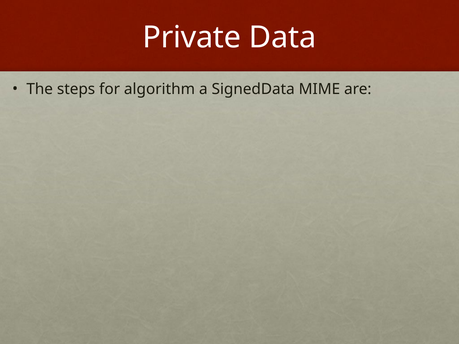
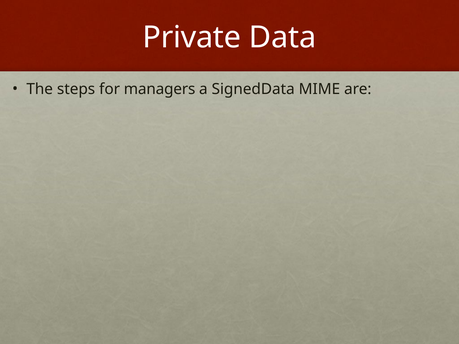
algorithm: algorithm -> managers
